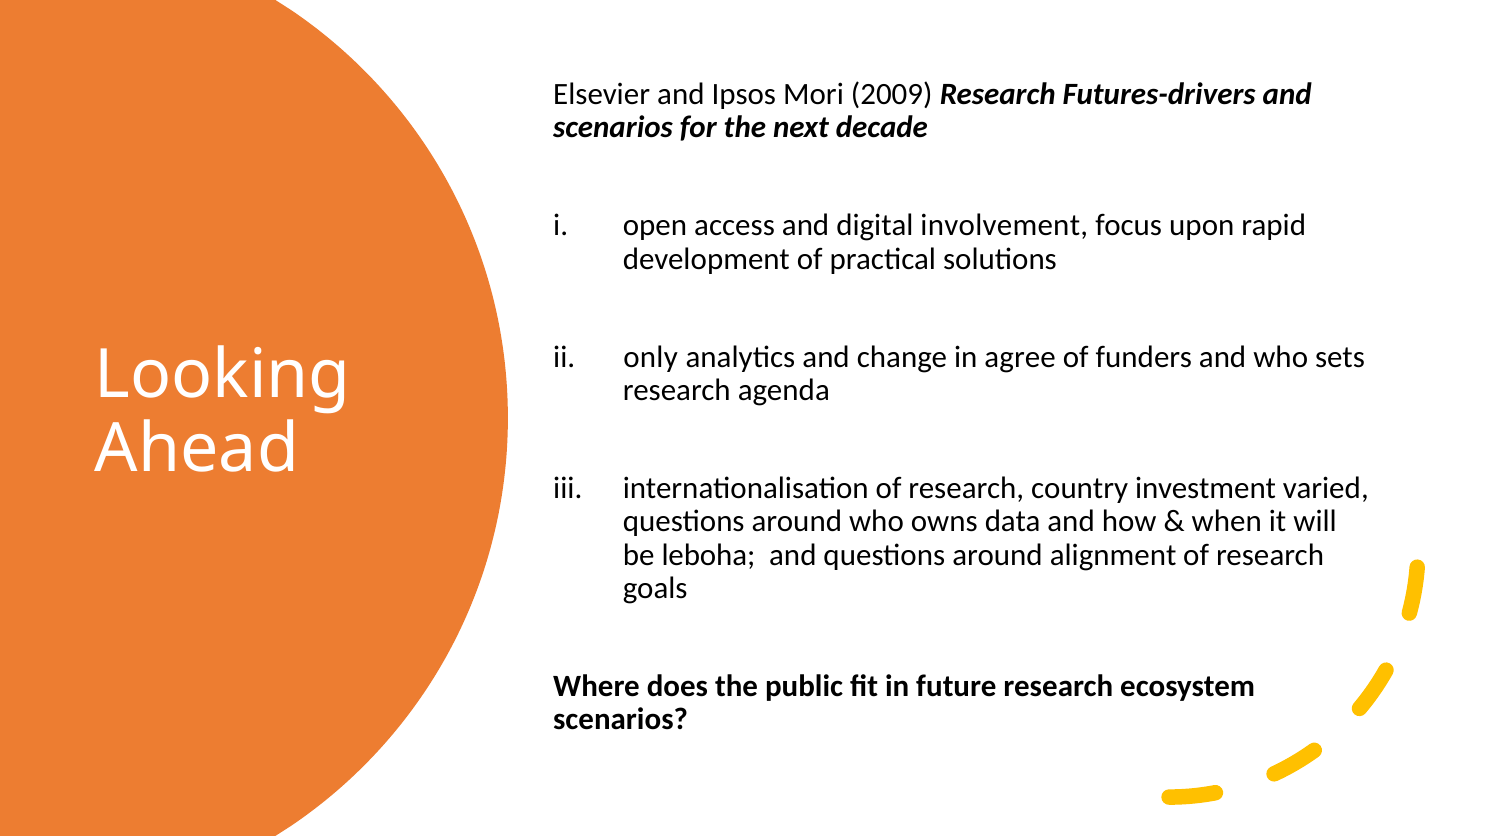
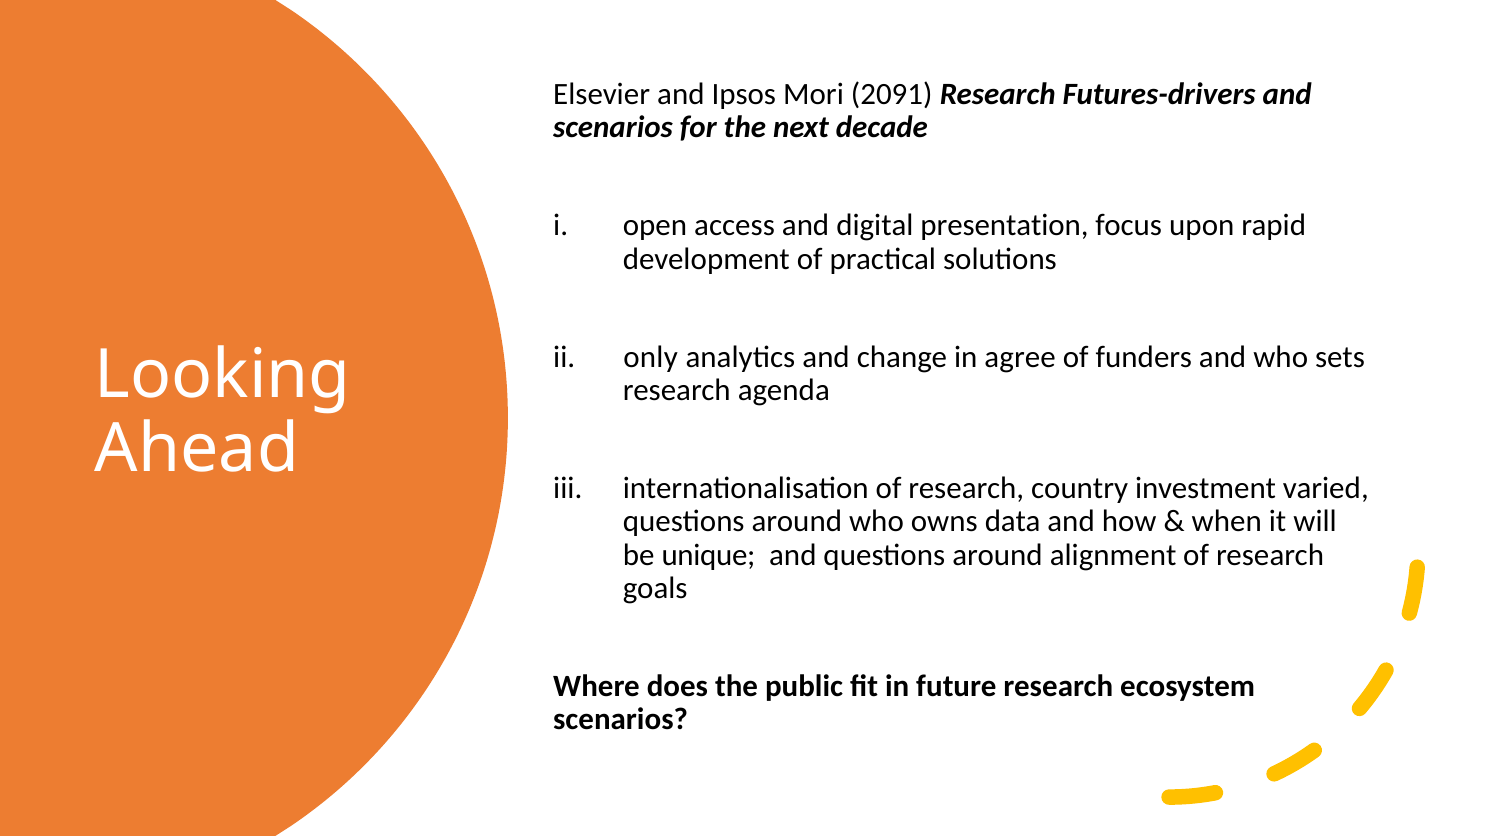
2009: 2009 -> 2091
involvement: involvement -> presentation
leboha: leboha -> unique
